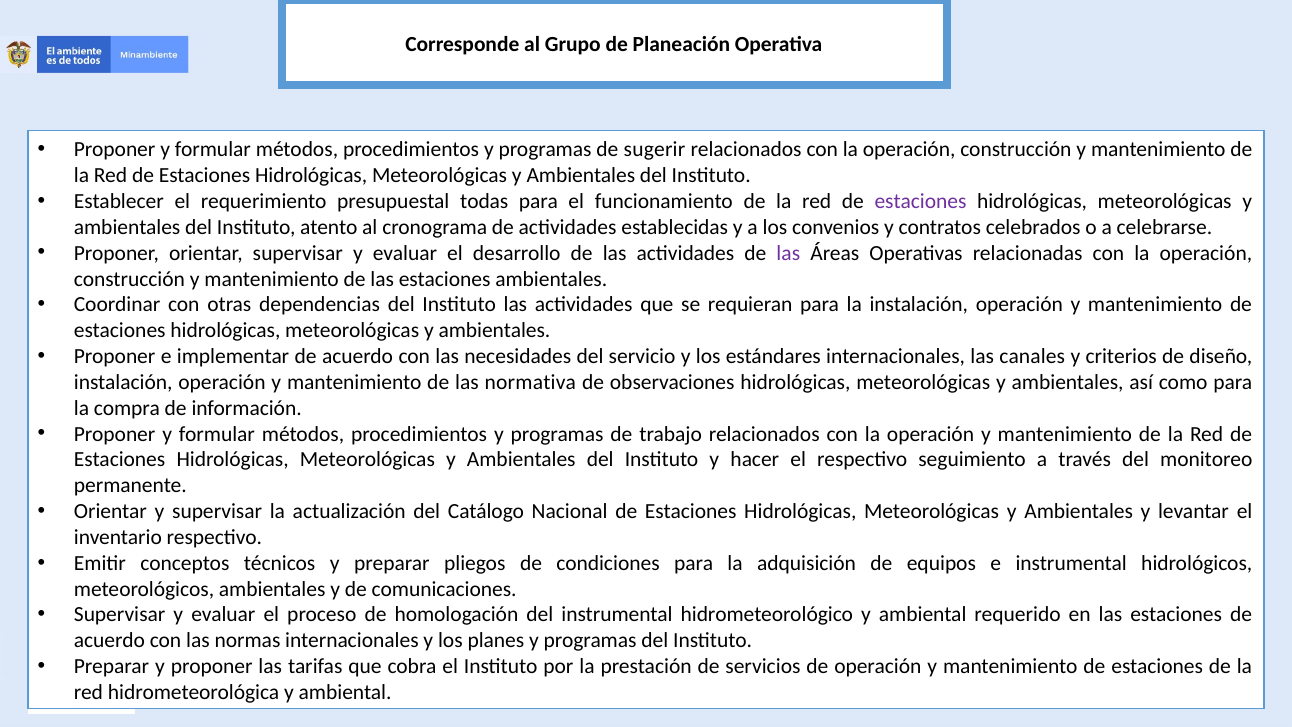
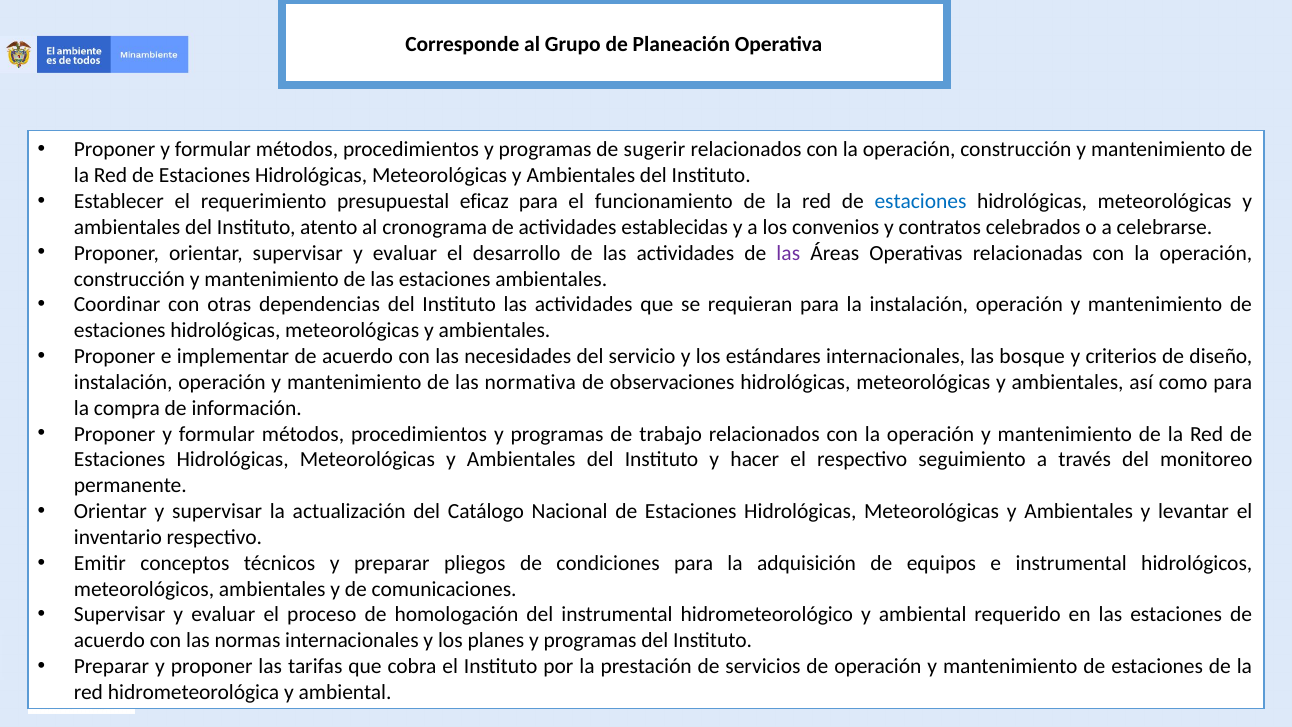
todas: todas -> eficaz
estaciones at (921, 201) colour: purple -> blue
canales: canales -> bosque
